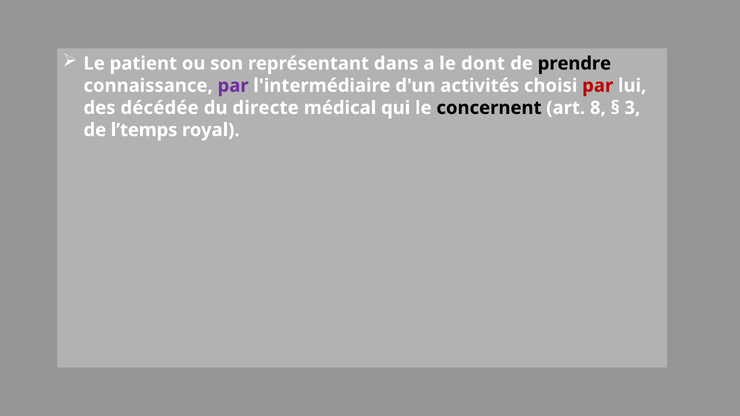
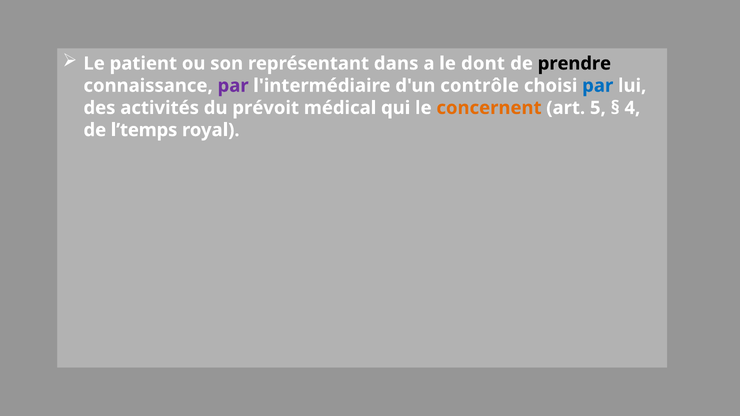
activités: activités -> contrôle
par at (598, 86) colour: red -> blue
décédée: décédée -> activités
directe: directe -> prévoit
concernent colour: black -> orange
8: 8 -> 5
3: 3 -> 4
